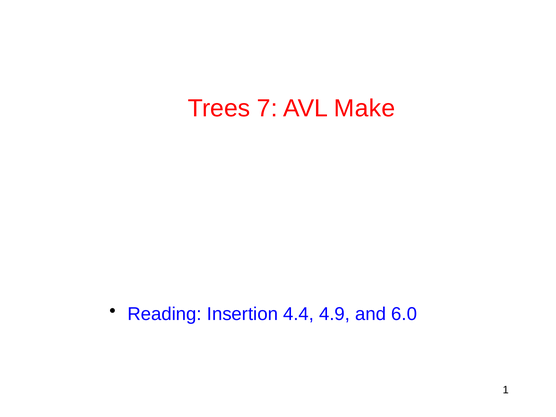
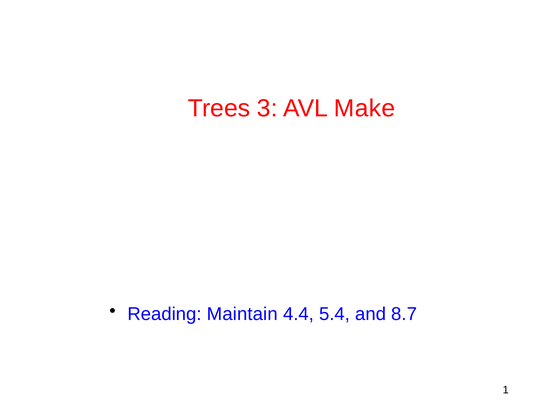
7: 7 -> 3
Insertion: Insertion -> Maintain
4.9: 4.9 -> 5.4
6.0: 6.0 -> 8.7
